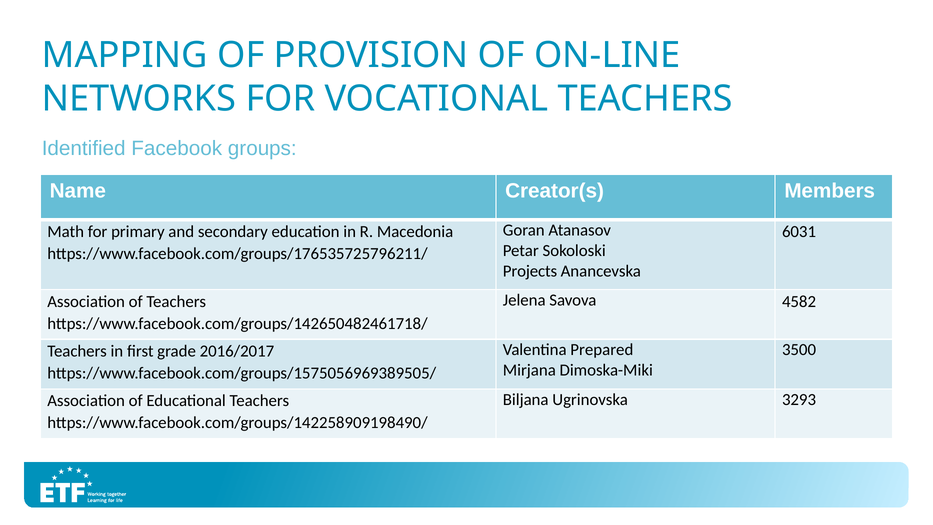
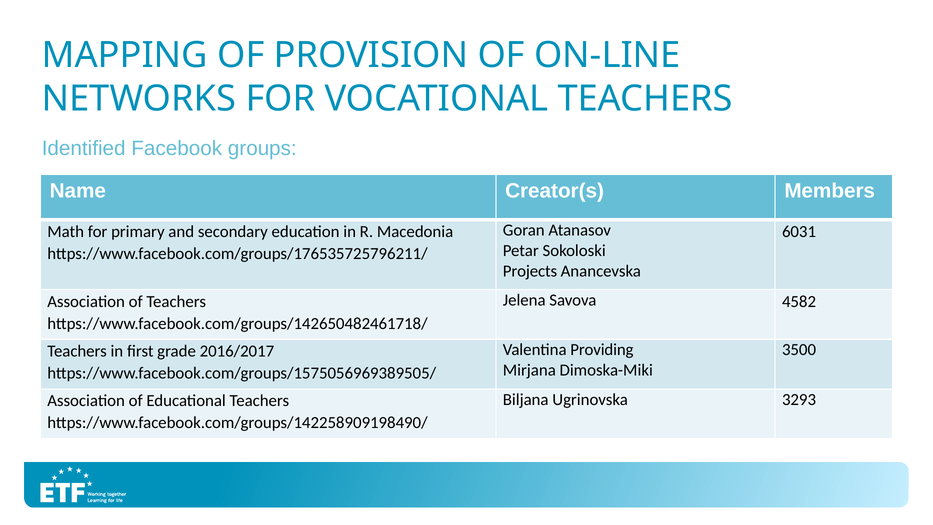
Prepared: Prepared -> Providing
